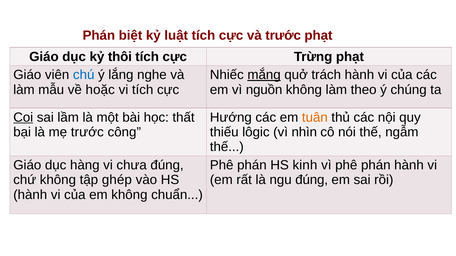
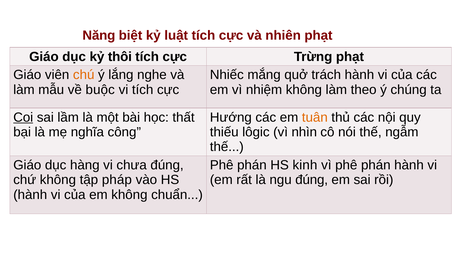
Phán at (99, 36): Phán -> Năng
và trước: trước -> nhiên
chú colour: blue -> orange
mắng underline: present -> none
hoặc: hoặc -> buộc
nguồn: nguồn -> nhiệm
mẹ trước: trước -> nghĩa
ghép: ghép -> pháp
